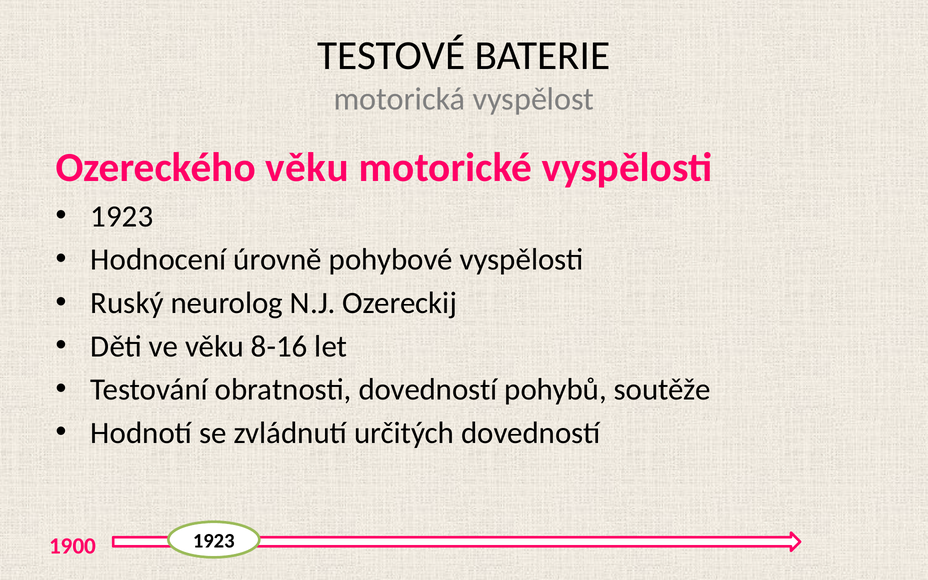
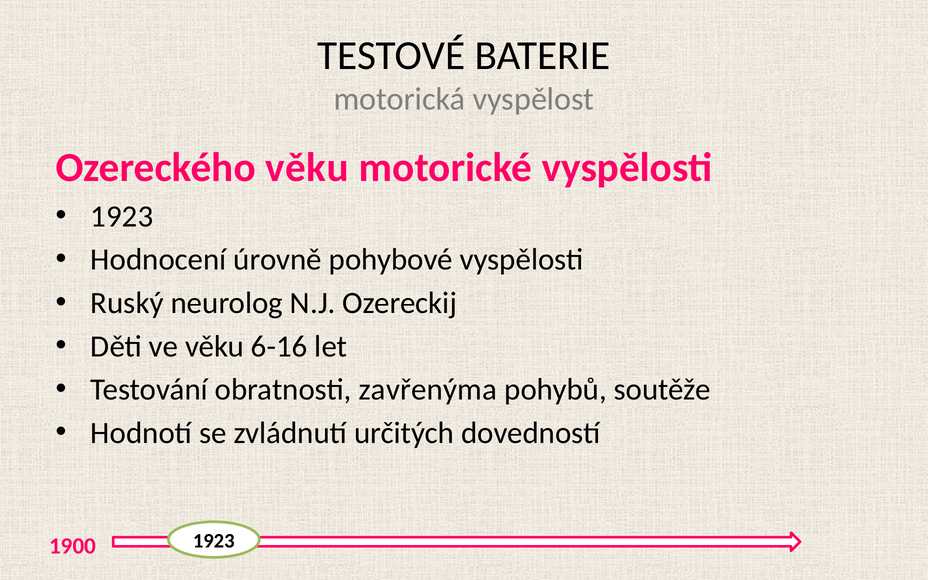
8-16: 8-16 -> 6-16
obratnosti dovedností: dovedností -> zavřenýma
